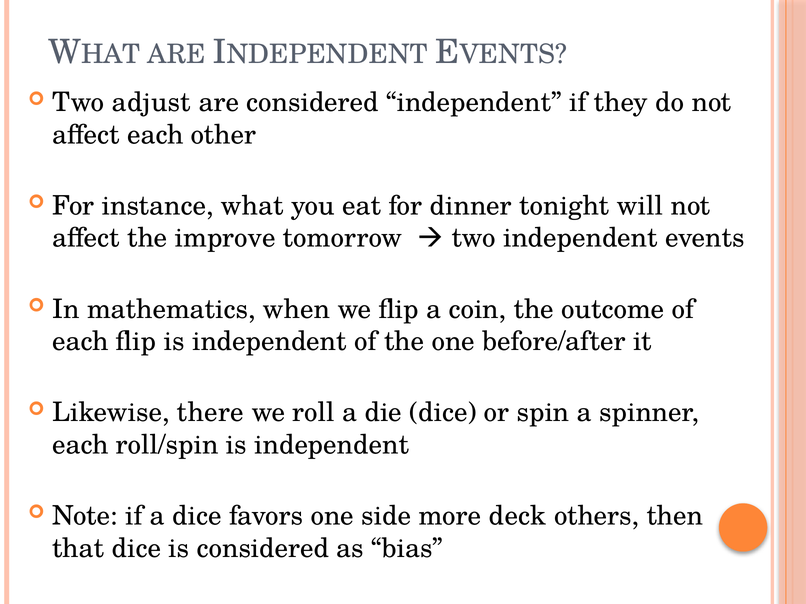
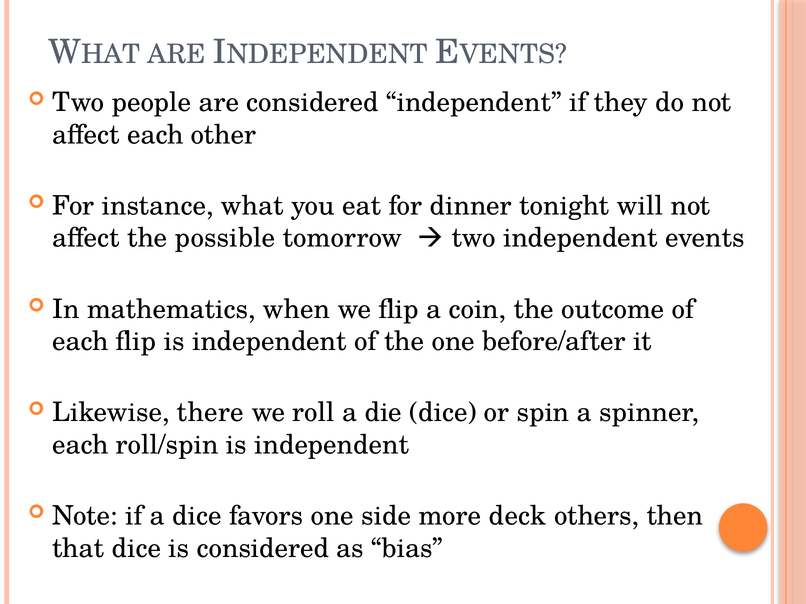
adjust: adjust -> people
improve: improve -> possible
